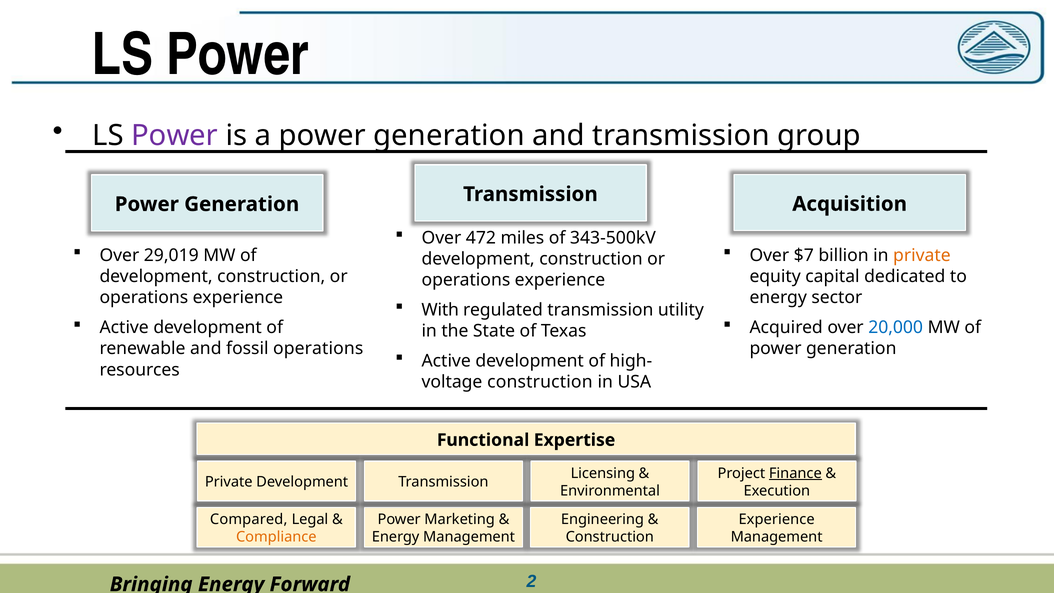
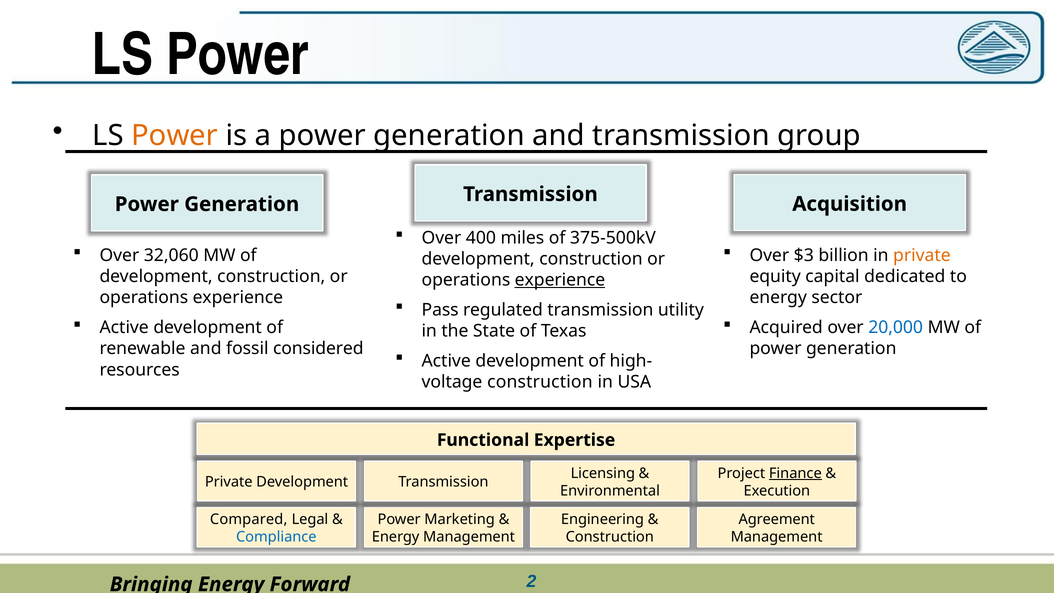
Power at (175, 136) colour: purple -> orange
472: 472 -> 400
343-500kV: 343-500kV -> 375-500kV
29,019: 29,019 -> 32,060
$7: $7 -> $3
experience at (560, 280) underline: none -> present
With: With -> Pass
fossil operations: operations -> considered
Experience at (777, 519): Experience -> Agreement
Compliance colour: orange -> blue
